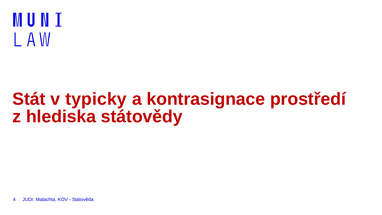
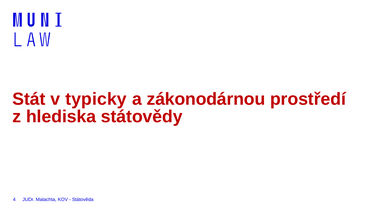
kontrasignace: kontrasignace -> zákonodárnou
